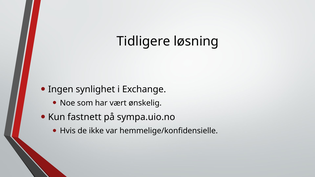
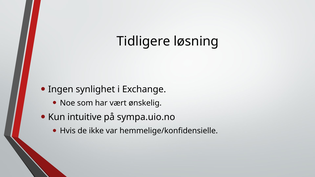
fastnett: fastnett -> intuitive
